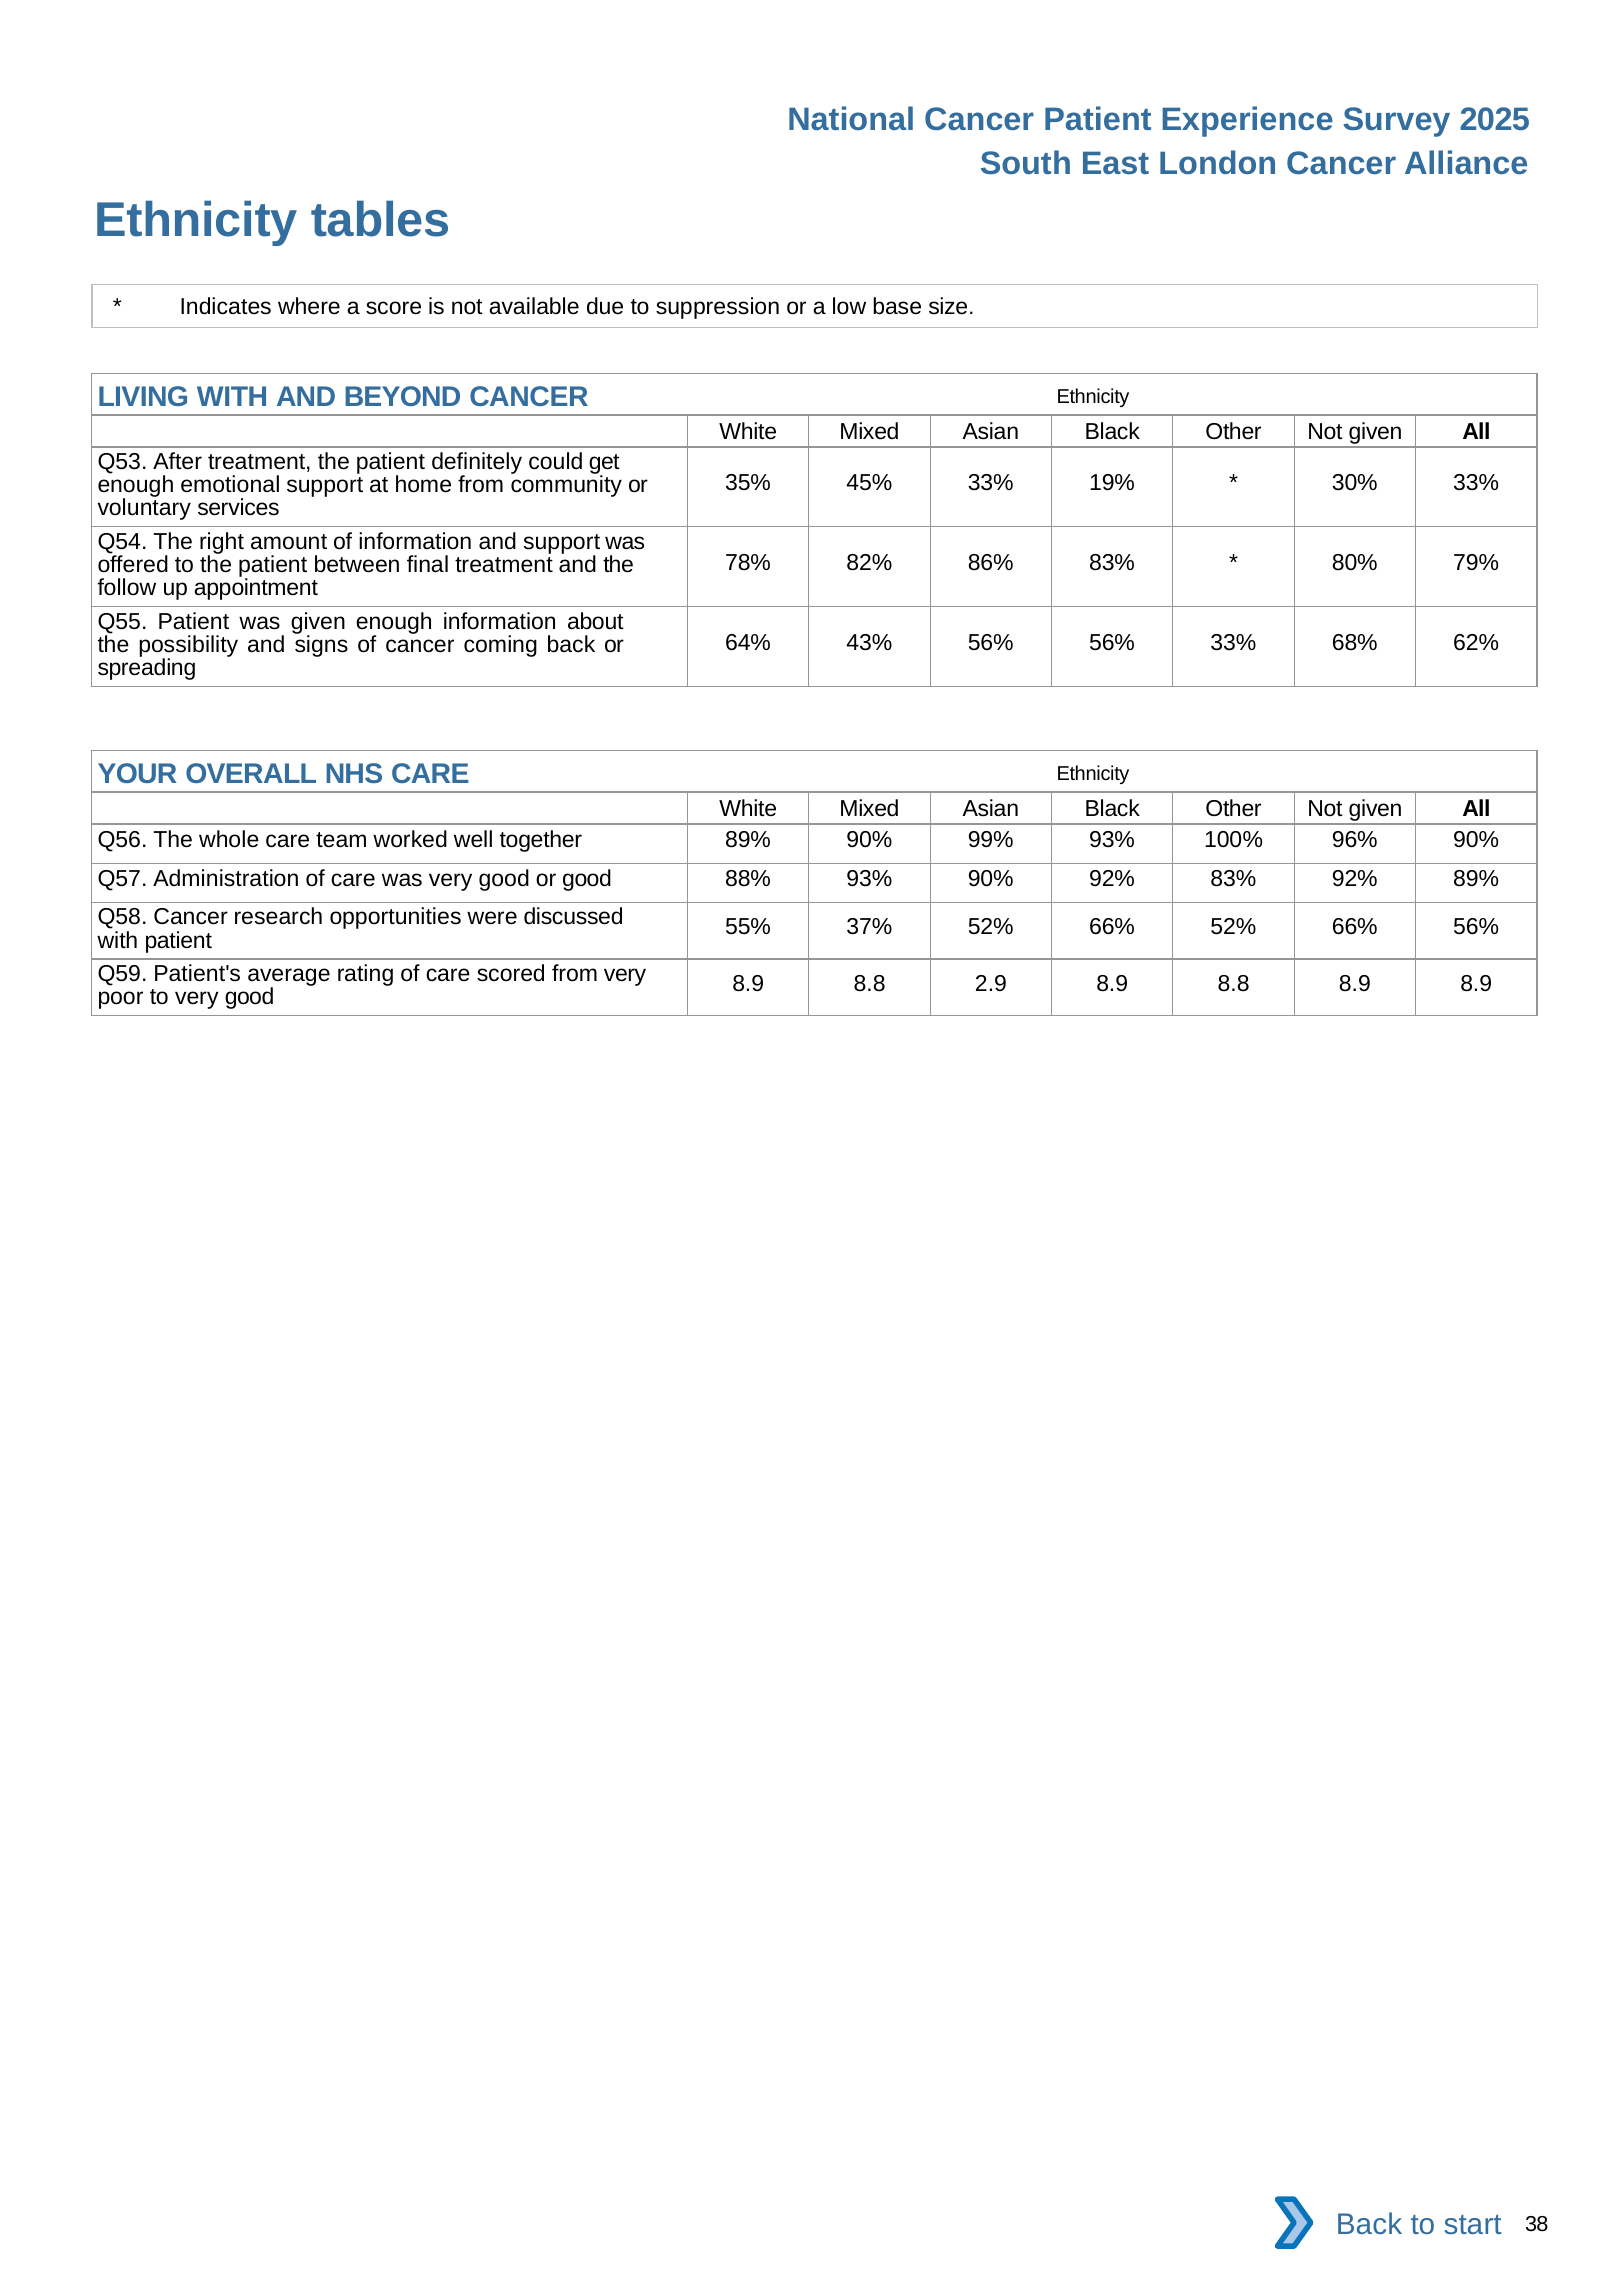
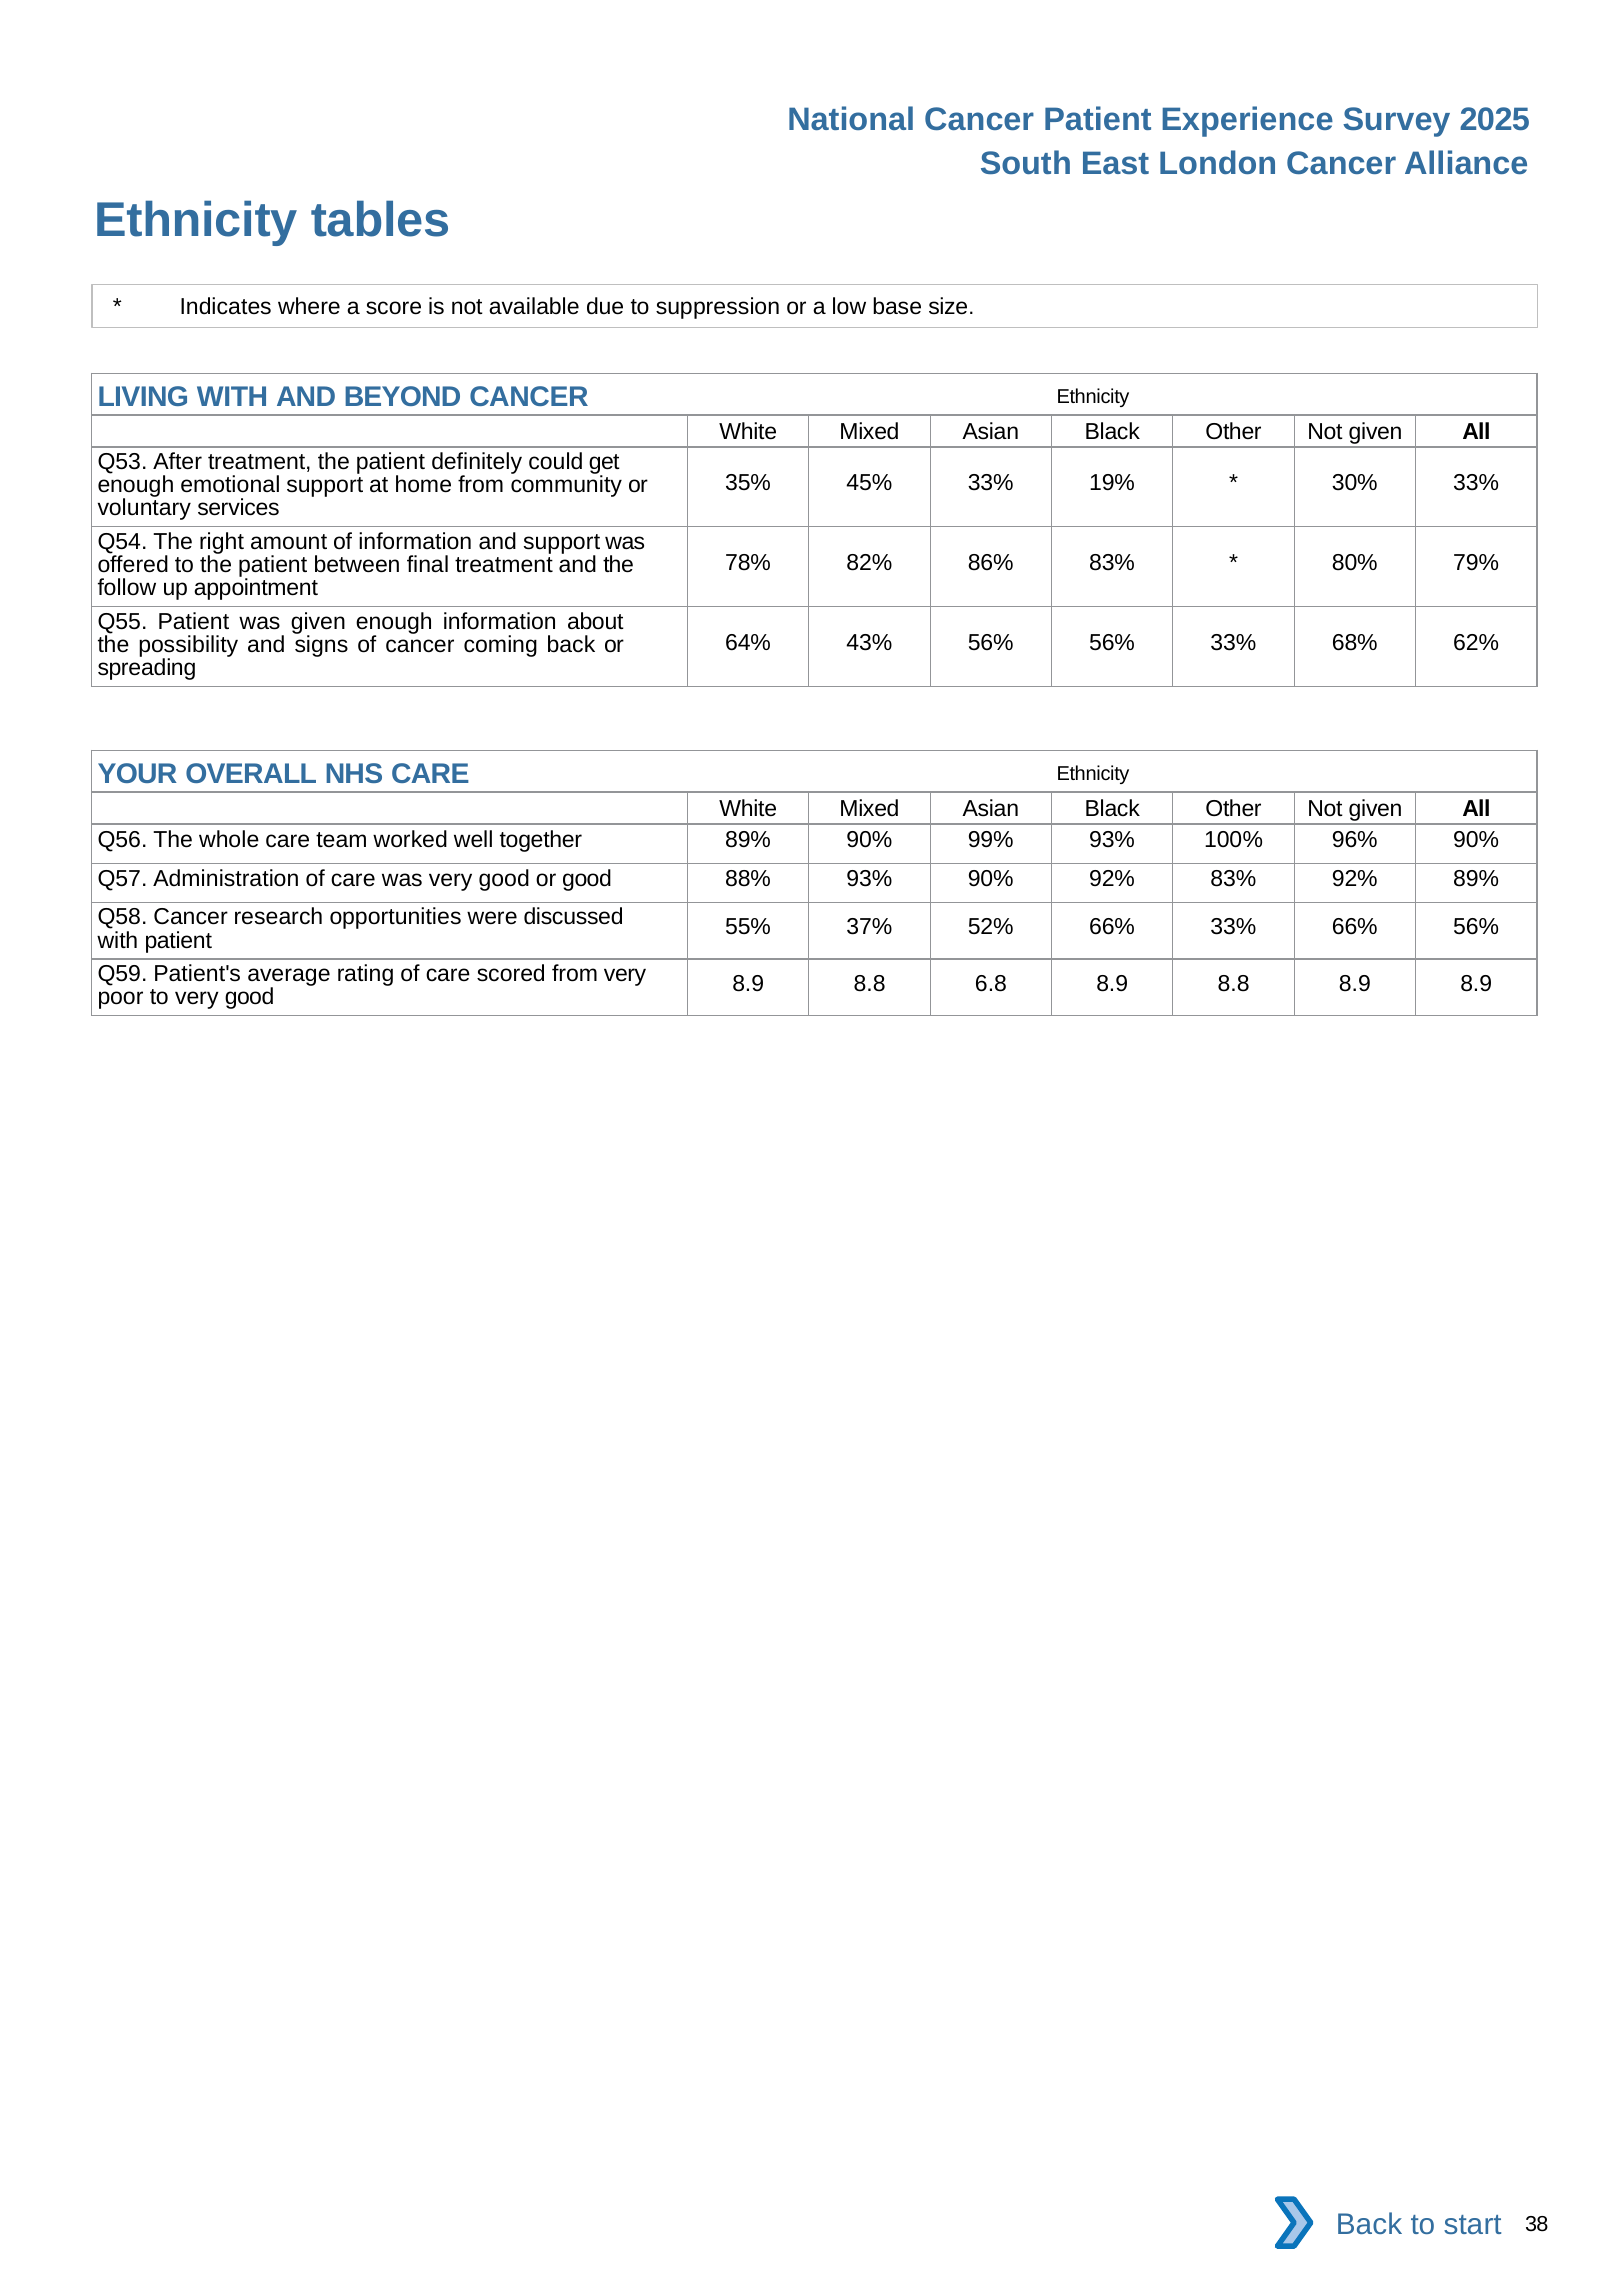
66% 52%: 52% -> 33%
2.9: 2.9 -> 6.8
